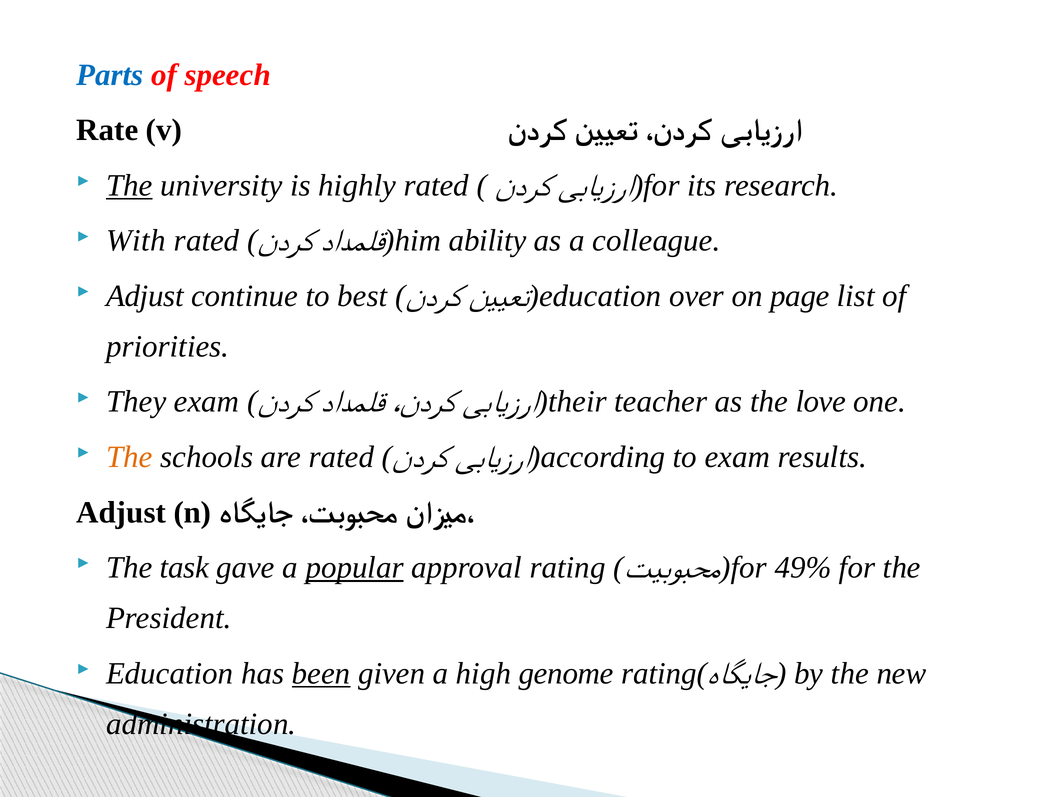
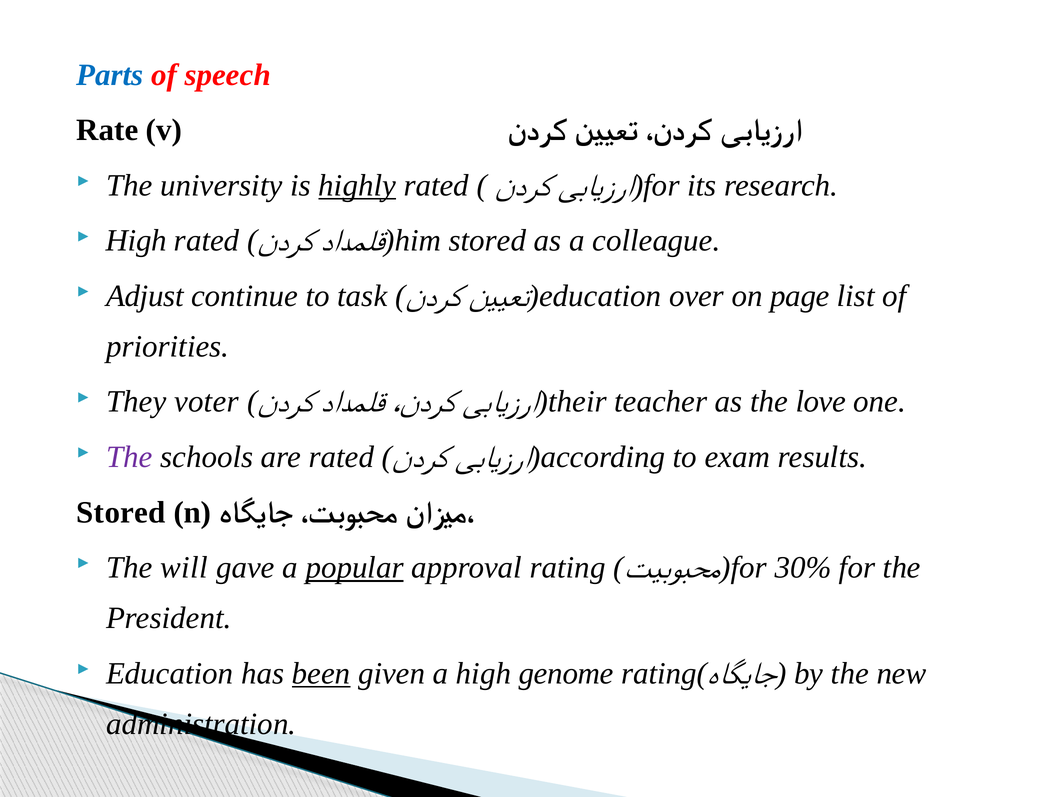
The at (129, 185) underline: present -> none
highly underline: none -> present
ability at (488, 241): ability -> stored
With at (136, 241): With -> High
best: best -> task
They exam: exam -> voter
The at (129, 457) colour: orange -> purple
Adjust at (121, 512): Adjust -> Stored
task: task -> will
49%: 49% -> 30%
